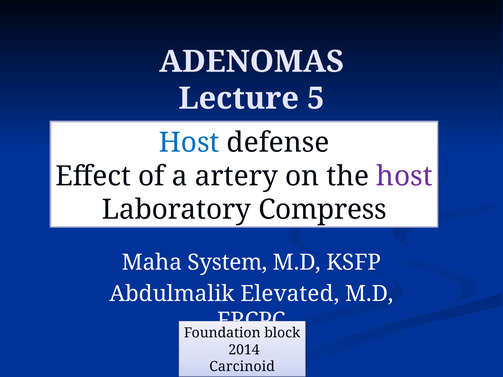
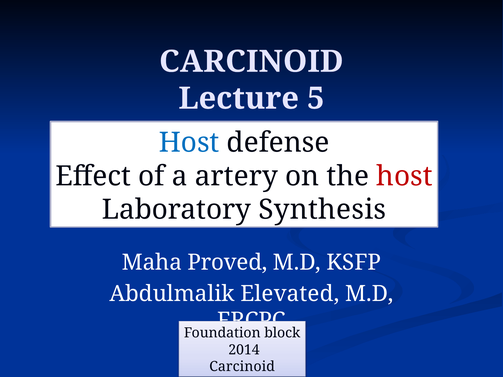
ADENOMAS at (251, 62): ADENOMAS -> CARCINOID
host at (404, 176) colour: purple -> red
Compress: Compress -> Synthesis
System: System -> Proved
